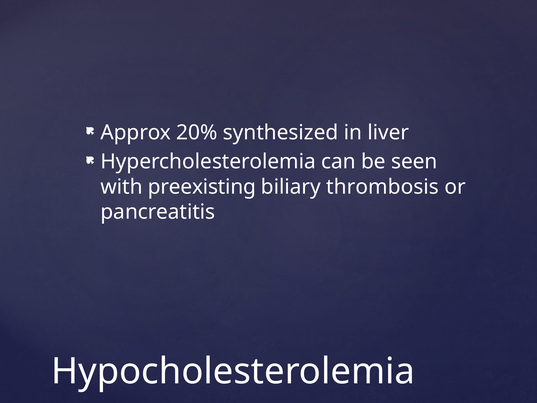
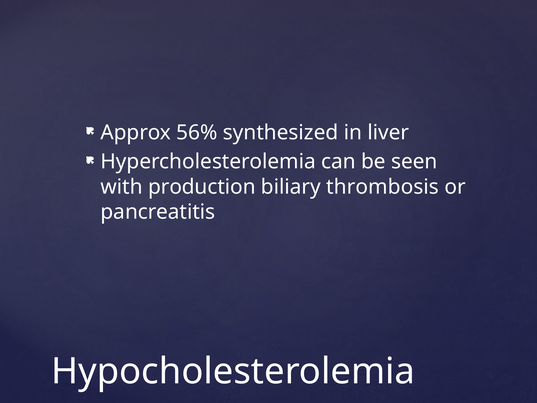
20%: 20% -> 56%
preexisting: preexisting -> production
